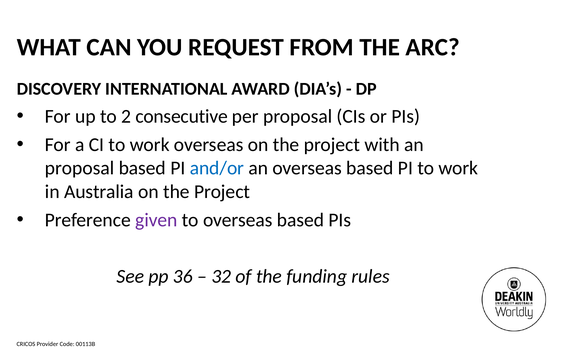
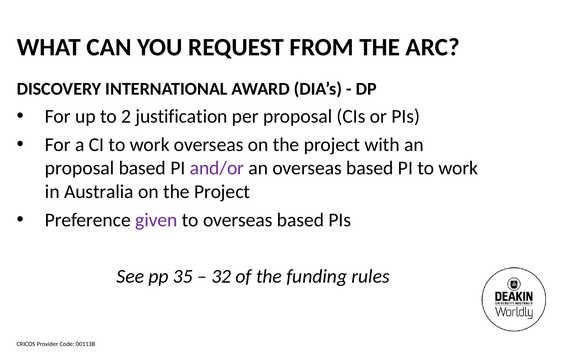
consecutive: consecutive -> justification
and/or colour: blue -> purple
36: 36 -> 35
